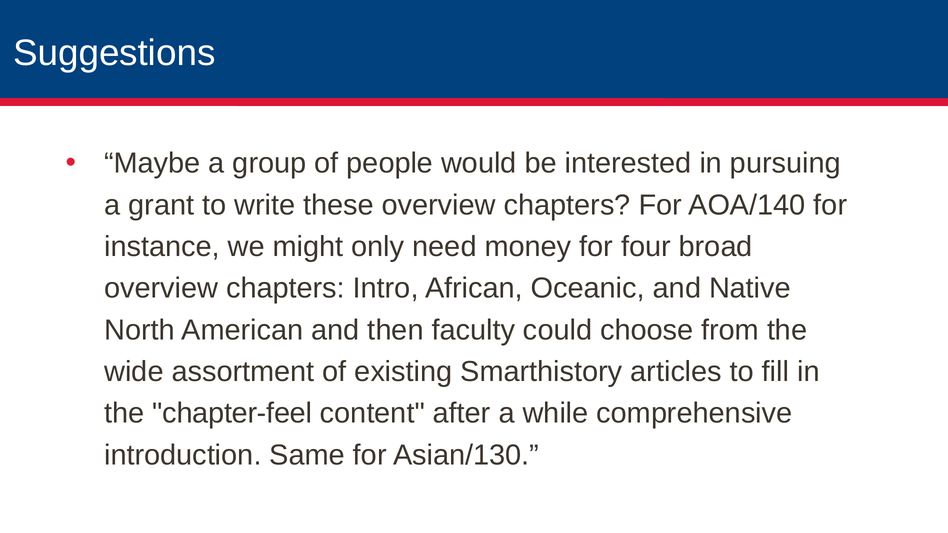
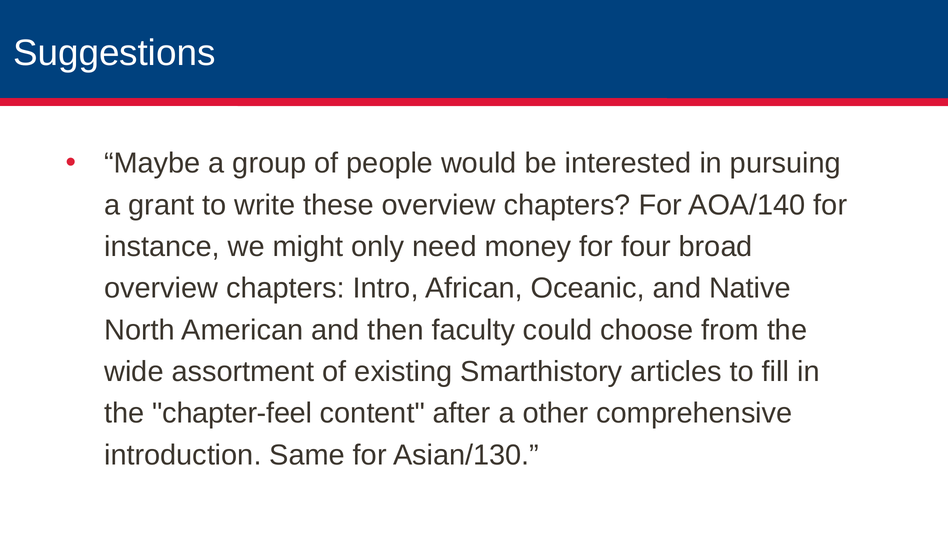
while: while -> other
